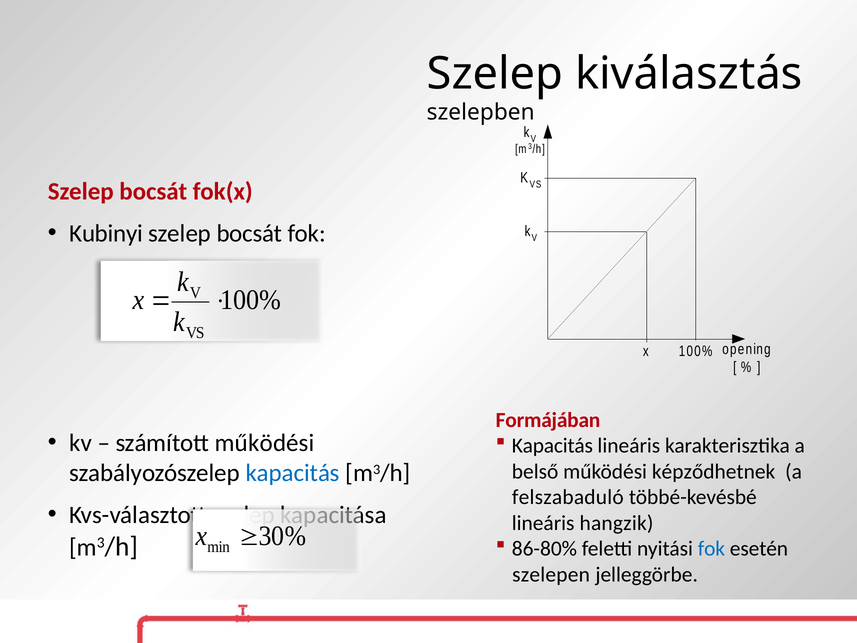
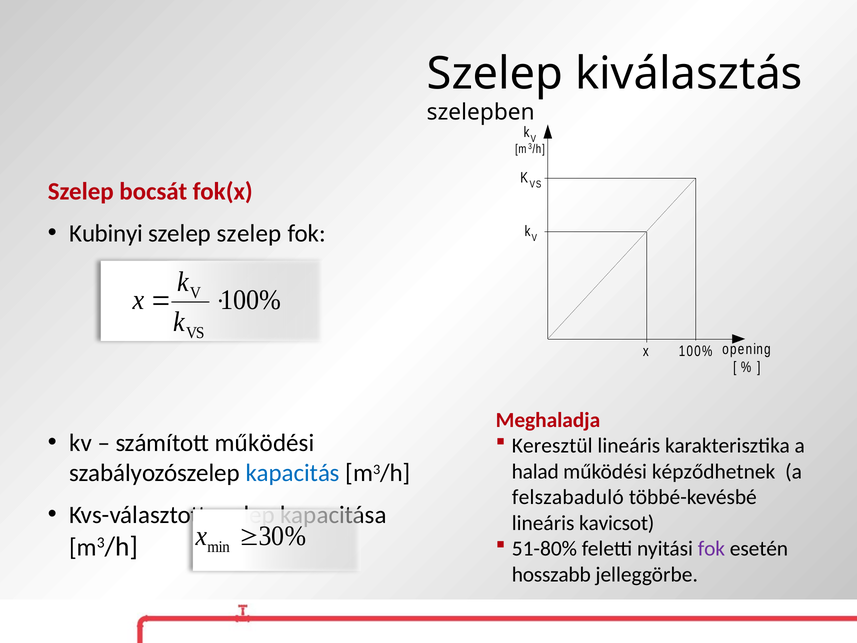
bocsát at (249, 233): bocsát -> szelep
Formájában: Formájában -> Meghaladja
Kapacitás at (552, 446): Kapacitás -> Keresztül
belső: belső -> halad
hangzik: hangzik -> kavicsot
86-80%: 86-80% -> 51-80%
fok at (711, 549) colour: blue -> purple
szelepen: szelepen -> hosszabb
